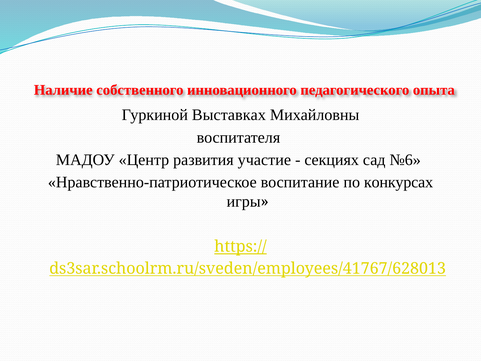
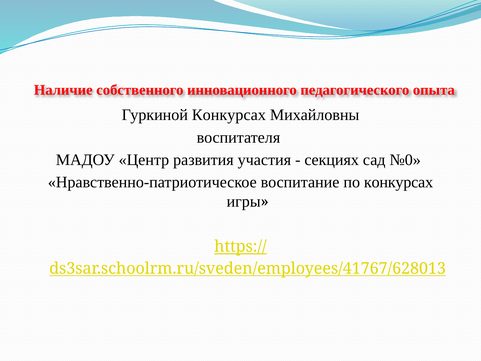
Гуркиной Выставках: Выставках -> Конкурсах
участие: участие -> участия
№6: №6 -> №0
